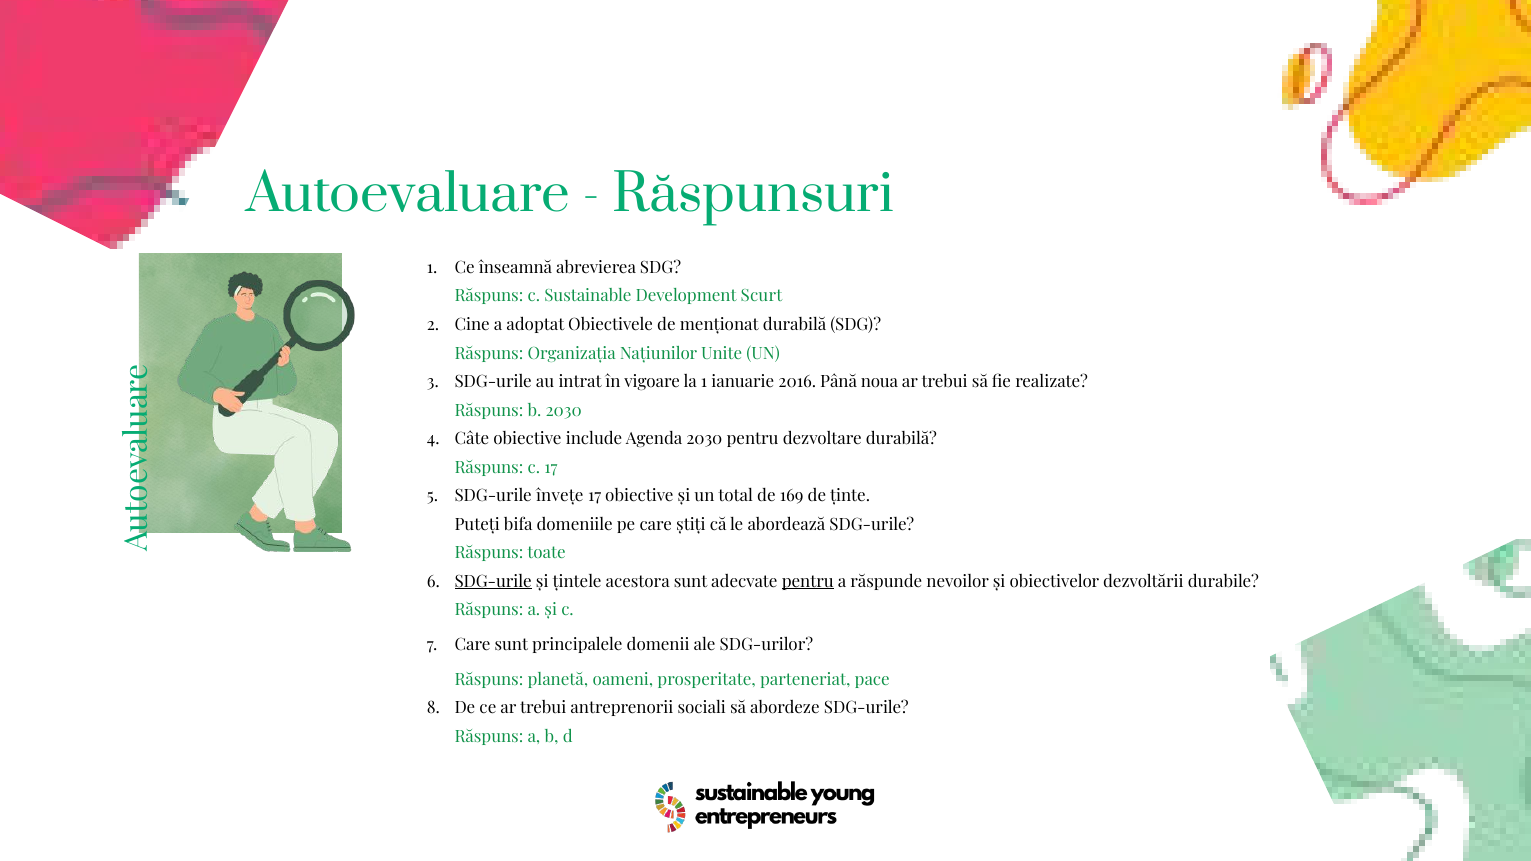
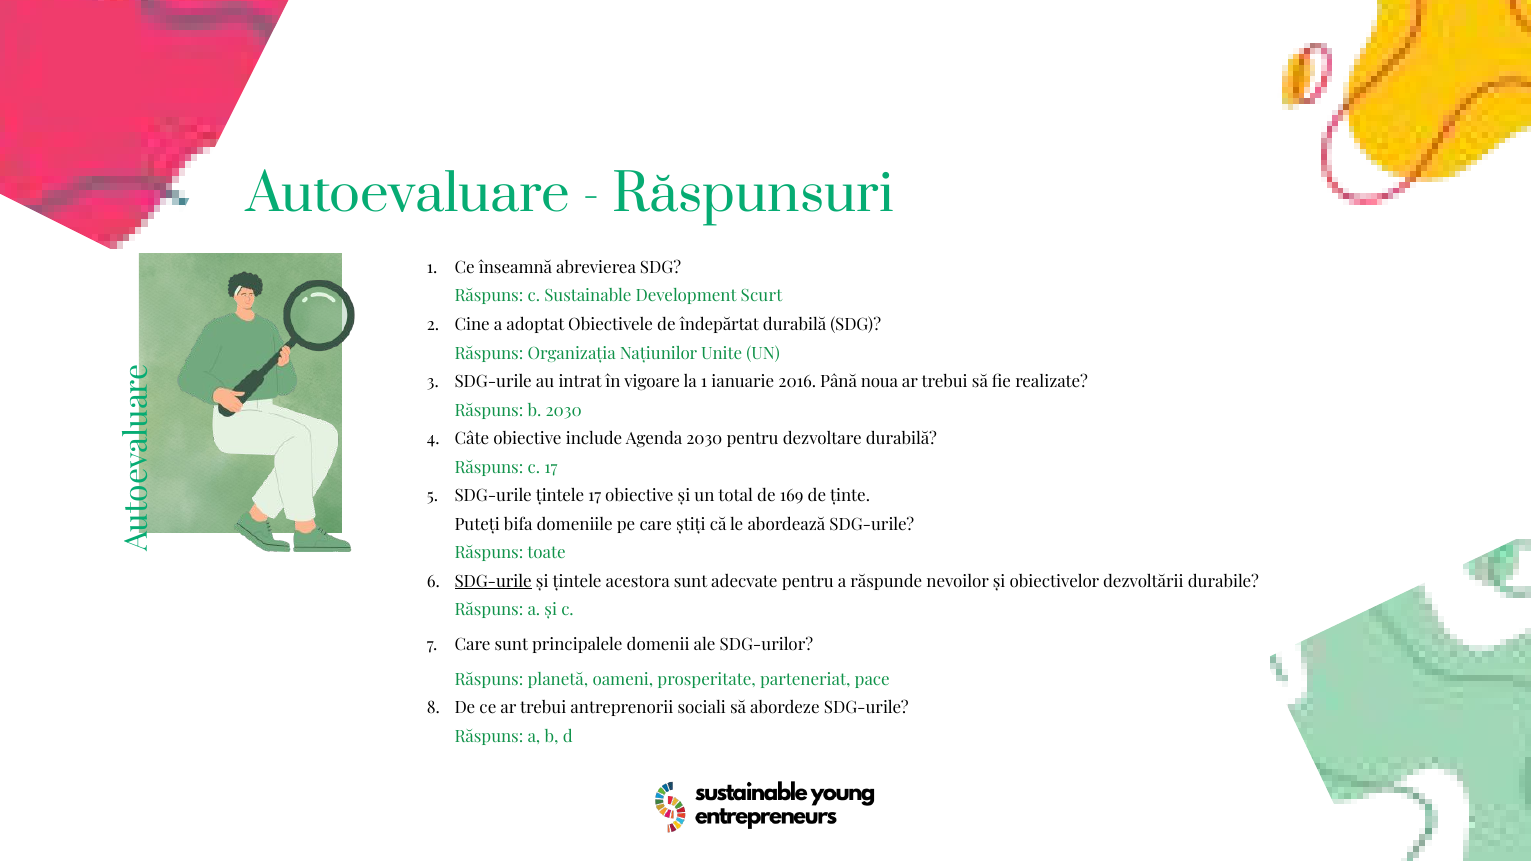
menționat: menționat -> îndepărtat
SDG-urile învețe: învețe -> țintele
pentru at (808, 582) underline: present -> none
